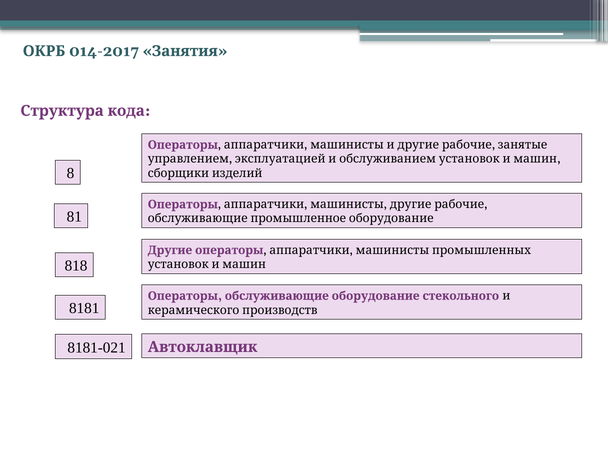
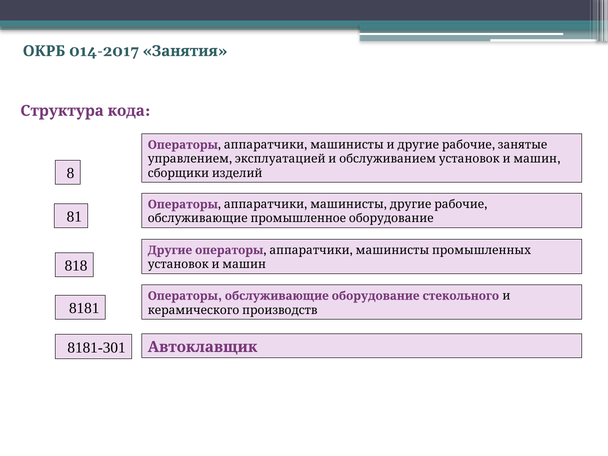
8181-021: 8181-021 -> 8181-301
